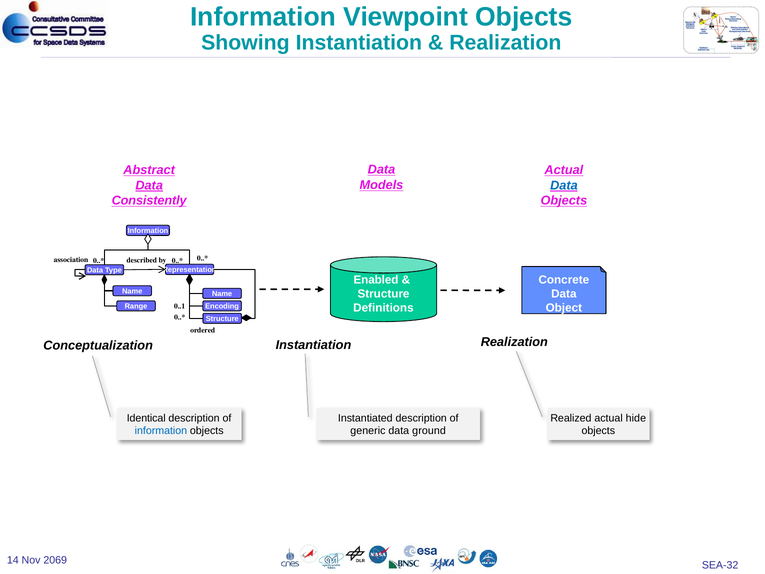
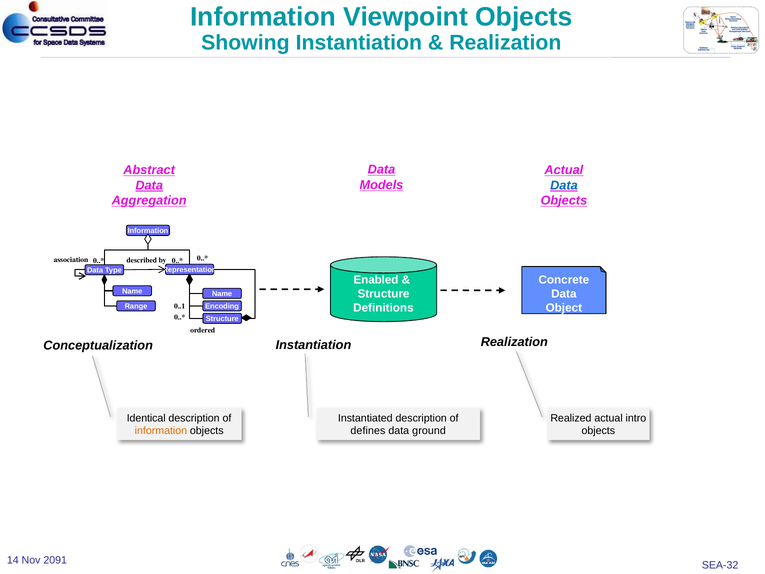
Consistently: Consistently -> Aggregation
hide: hide -> intro
information at (161, 431) colour: blue -> orange
generic: generic -> defines
2069: 2069 -> 2091
